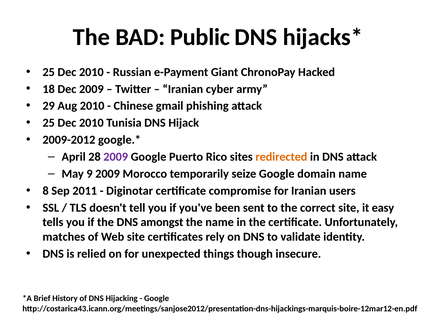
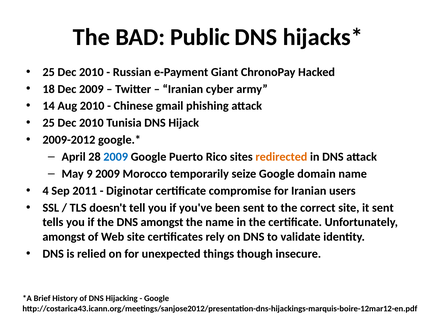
29: 29 -> 14
2009 at (116, 157) colour: purple -> blue
8: 8 -> 4
it easy: easy -> sent
matches at (64, 237): matches -> amongst
